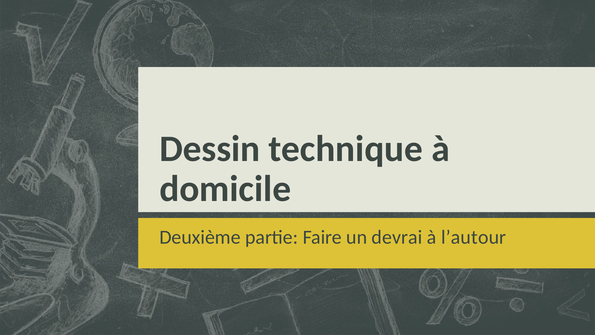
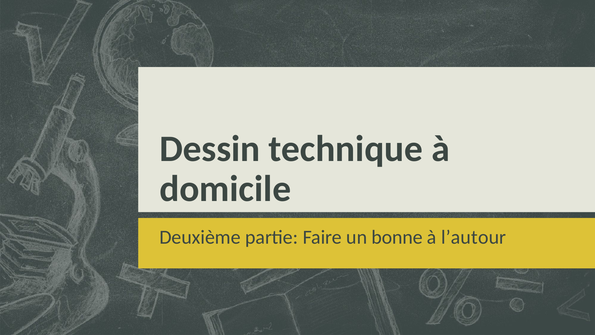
devrai: devrai -> bonne
